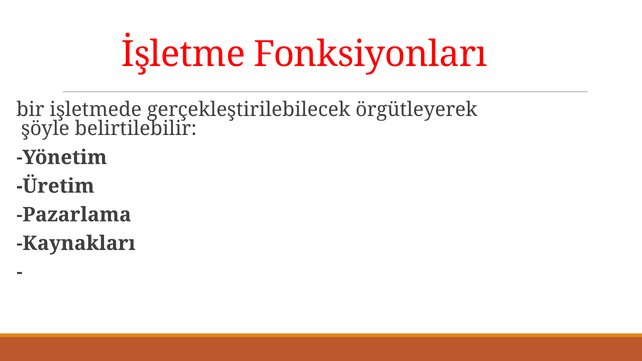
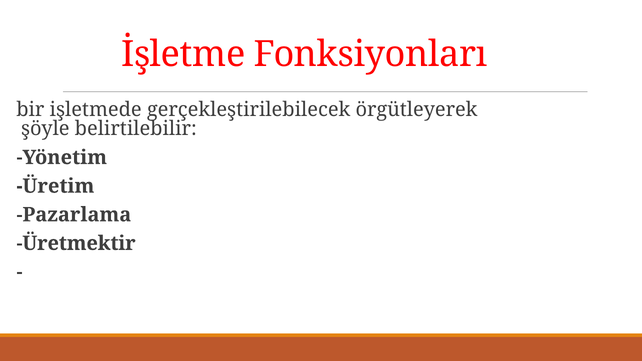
Kaynakları: Kaynakları -> Üretmektir
